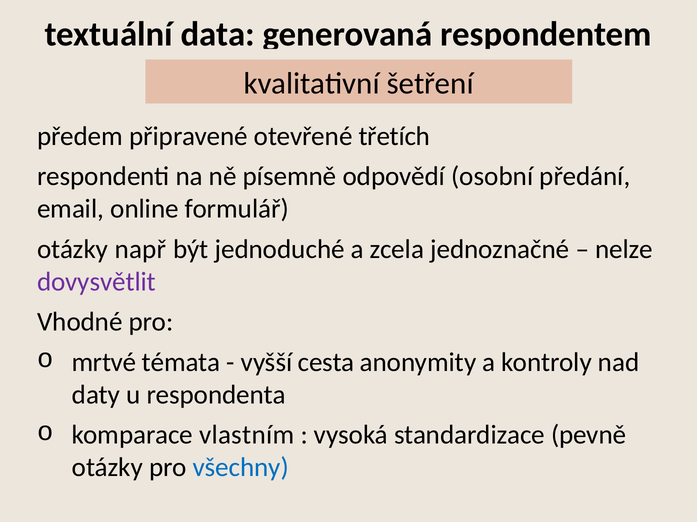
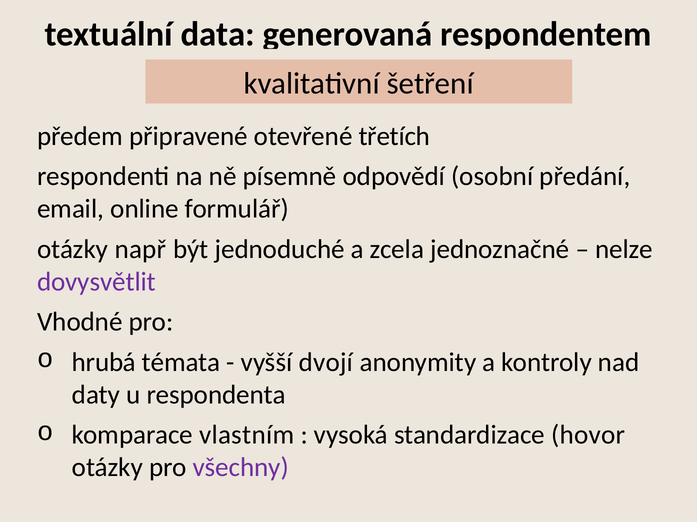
mrtvé: mrtvé -> hrubá
cesta: cesta -> dvojí
pevně: pevně -> hovor
všechny colour: blue -> purple
